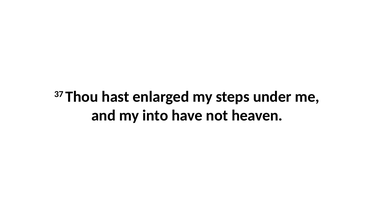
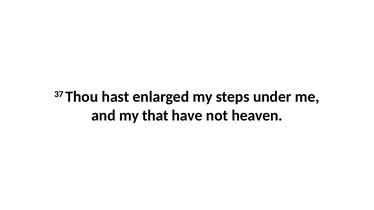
into: into -> that
